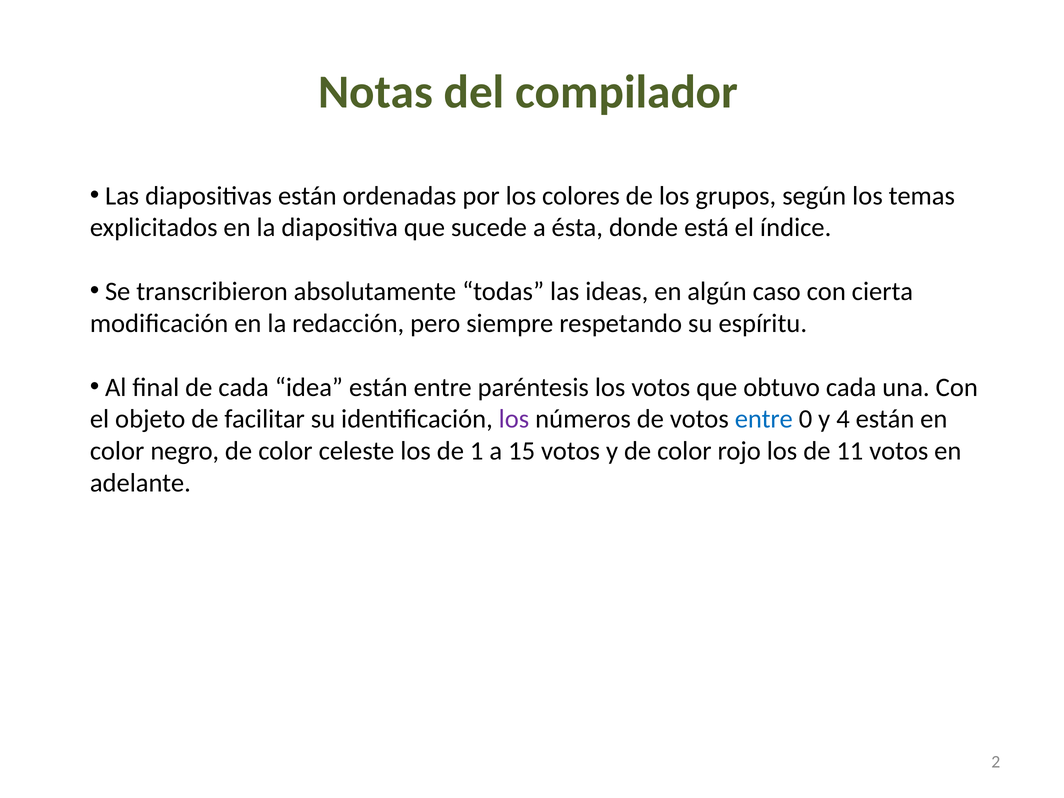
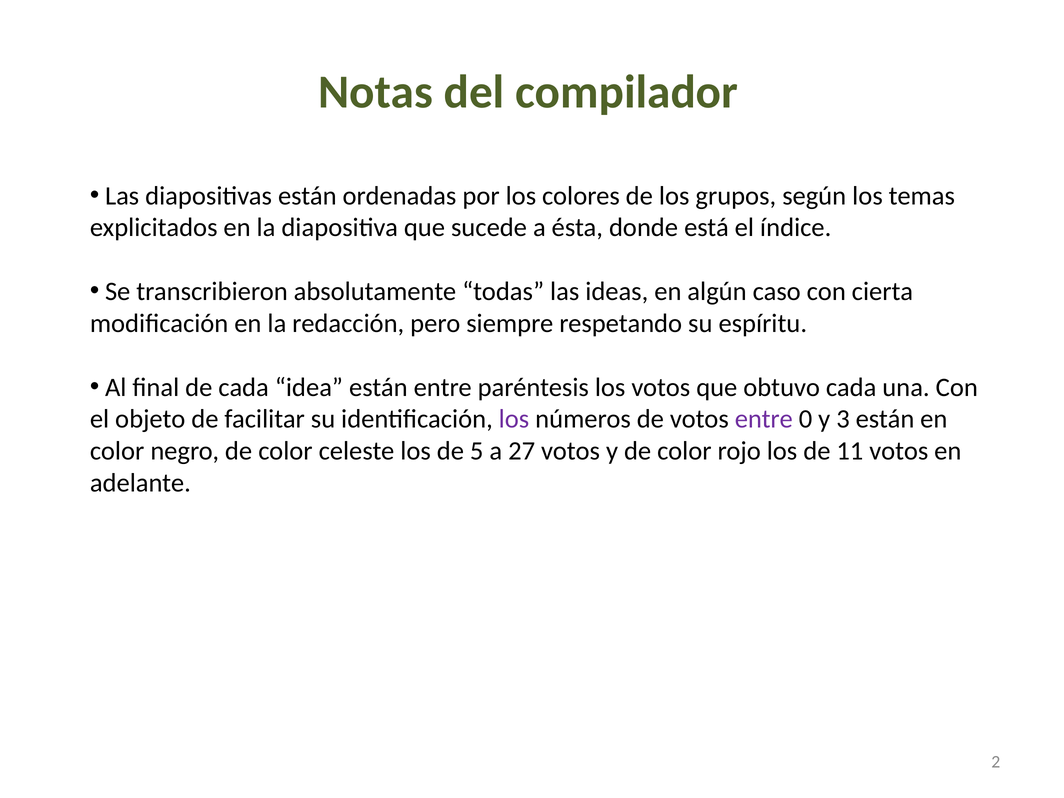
entre at (764, 419) colour: blue -> purple
4: 4 -> 3
1: 1 -> 5
15: 15 -> 27
